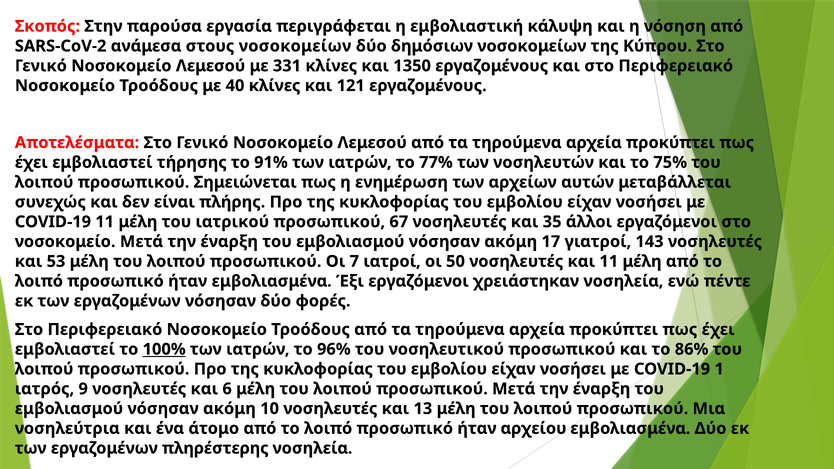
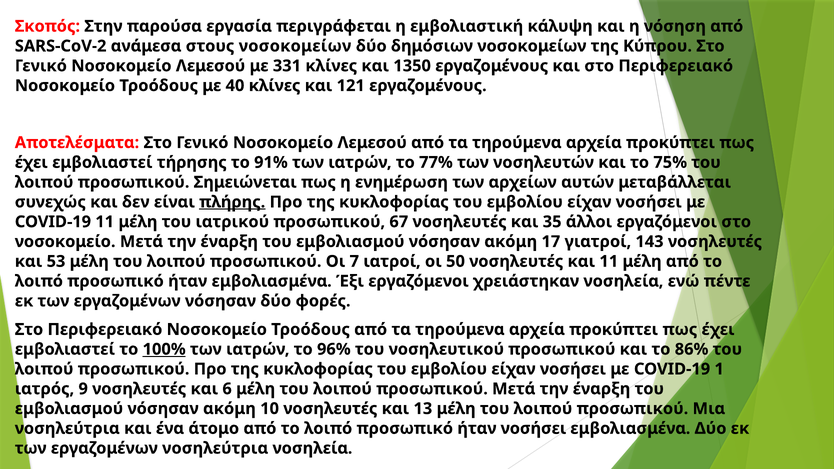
πλήρης underline: none -> present
ήταν αρχείου: αρχείου -> νοσήσει
εργαζομένων πληρέστερης: πληρέστερης -> νοσηλεύτρια
